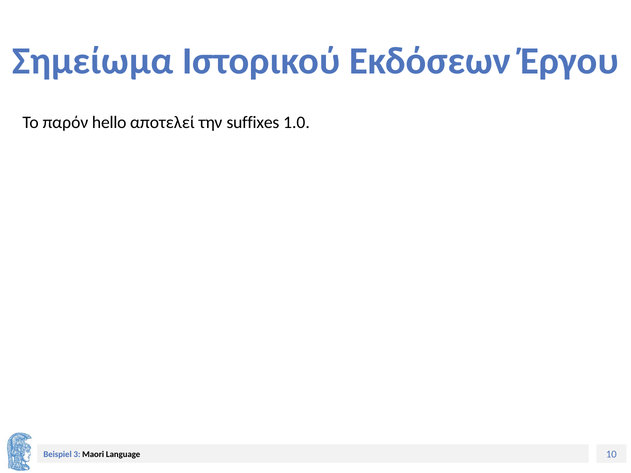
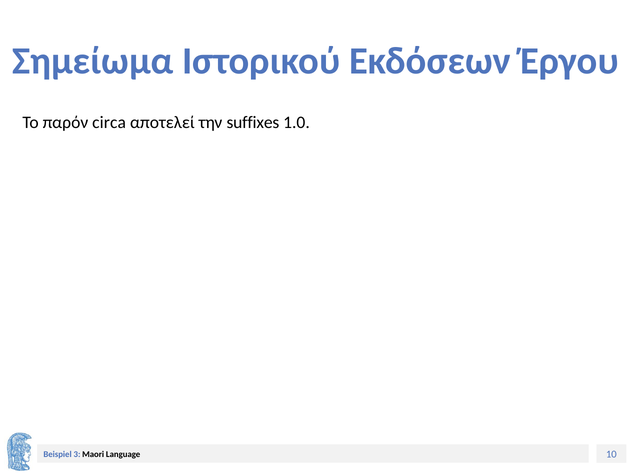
hello: hello -> circa
